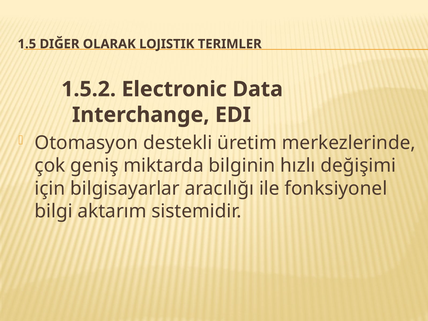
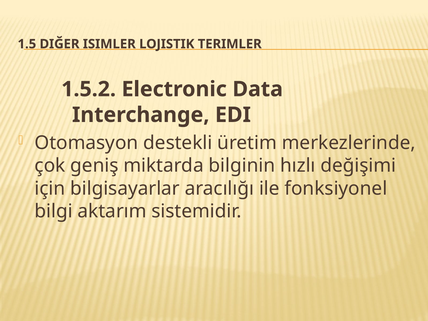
OLARAK: OLARAK -> ISIMLER
